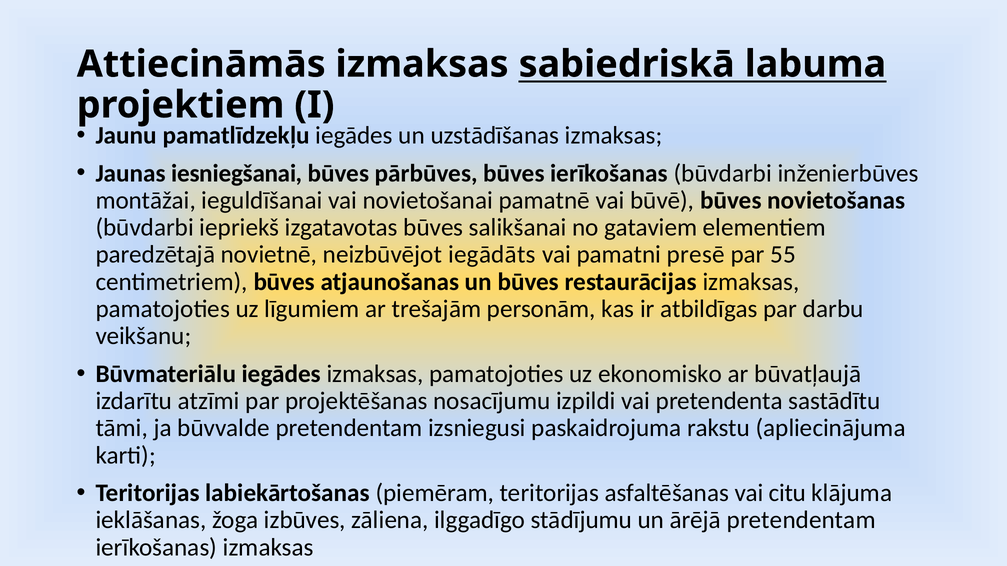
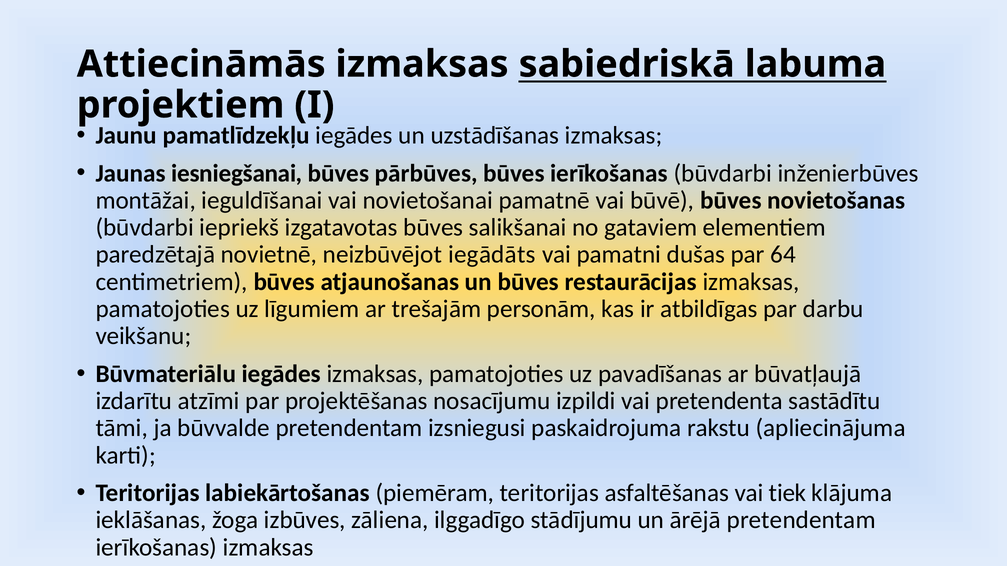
presē: presē -> dušas
55: 55 -> 64
ekonomisko: ekonomisko -> pavadīšanas
citu: citu -> tiek
